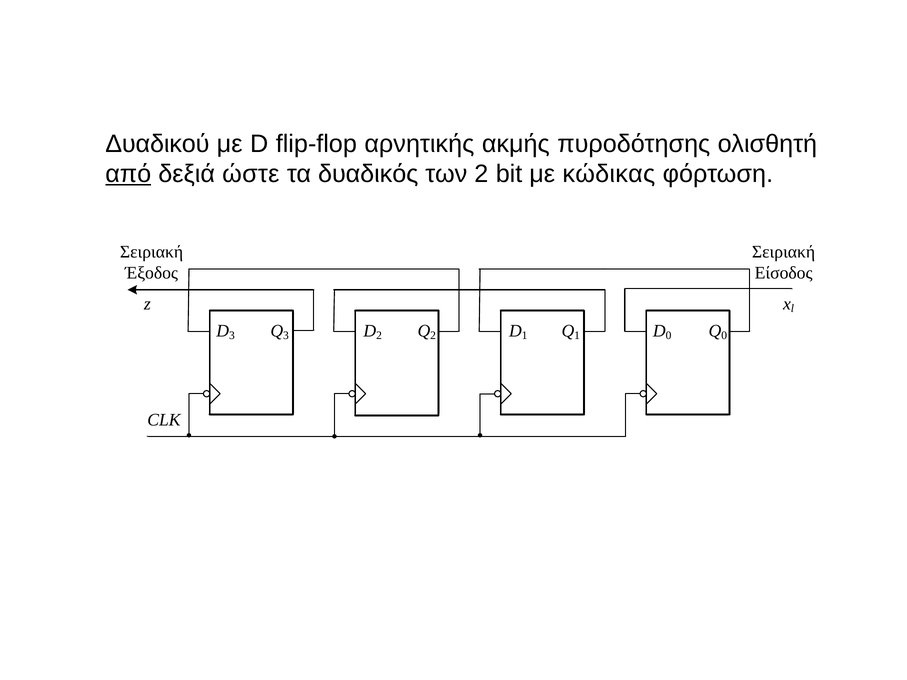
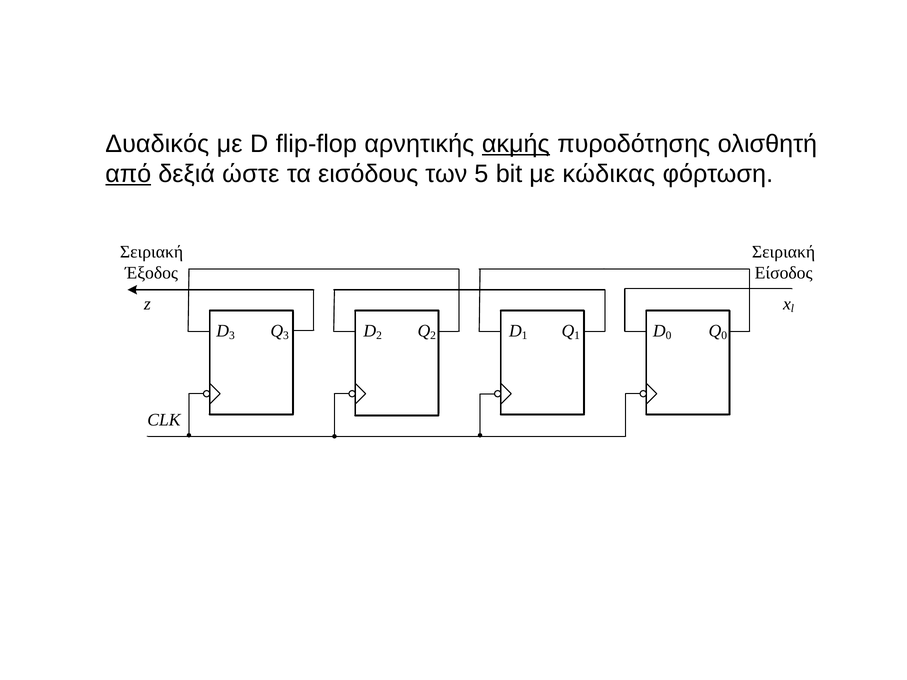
Δυαδικού: Δυαδικού -> Δυαδικός
ακμής underline: none -> present
δυαδικός: δυαδικός -> εισόδους
των 2: 2 -> 5
